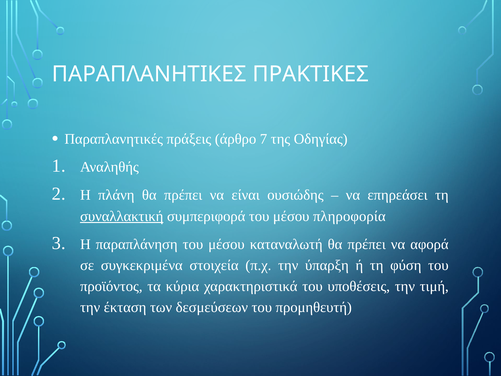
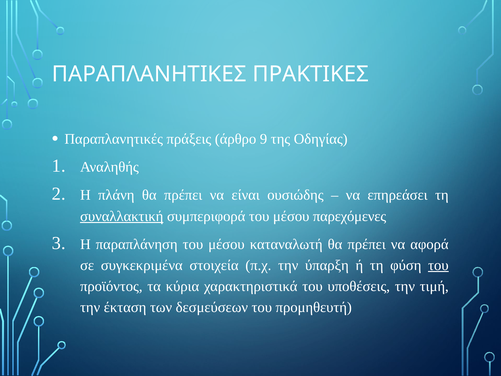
7: 7 -> 9
πληροφορία: πληροφορία -> παρεχόμενες
του at (438, 265) underline: none -> present
